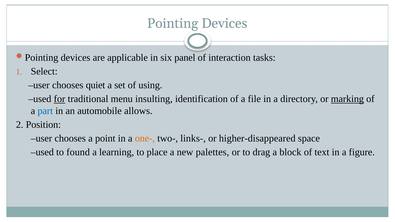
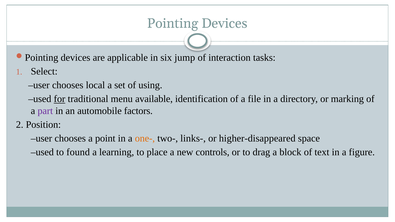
panel: panel -> jump
quiet: quiet -> local
insulting: insulting -> available
marking underline: present -> none
part colour: blue -> purple
allows: allows -> factors
palettes: palettes -> controls
